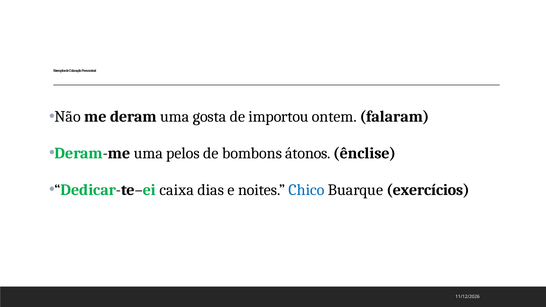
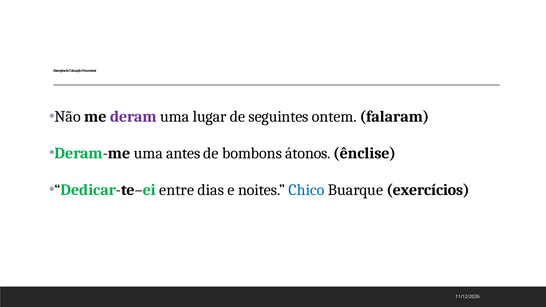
deram colour: black -> purple
gosta: gosta -> lugar
importou: importou -> seguintes
pelos: pelos -> antes
caixa: caixa -> entre
